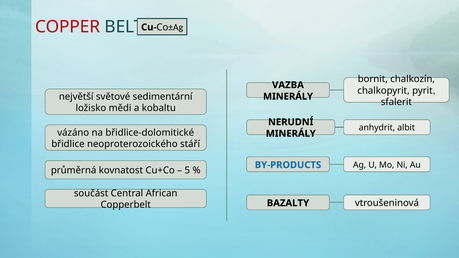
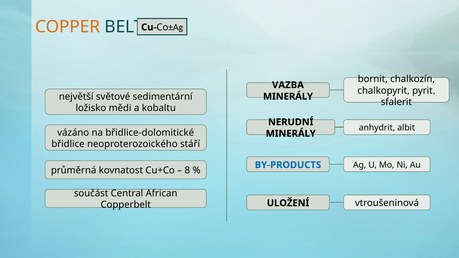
COPPER colour: red -> orange
5: 5 -> 8
BAZALTY: BAZALTY -> ULOŽENÍ
